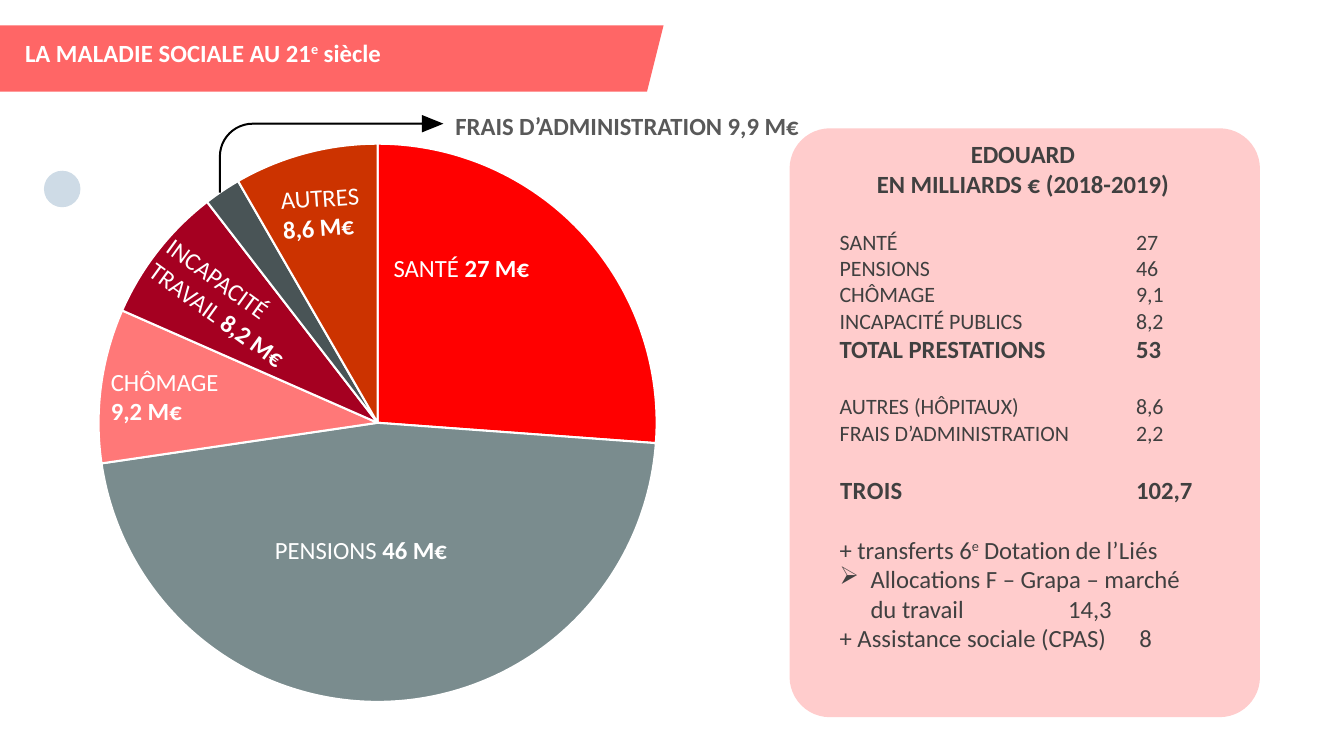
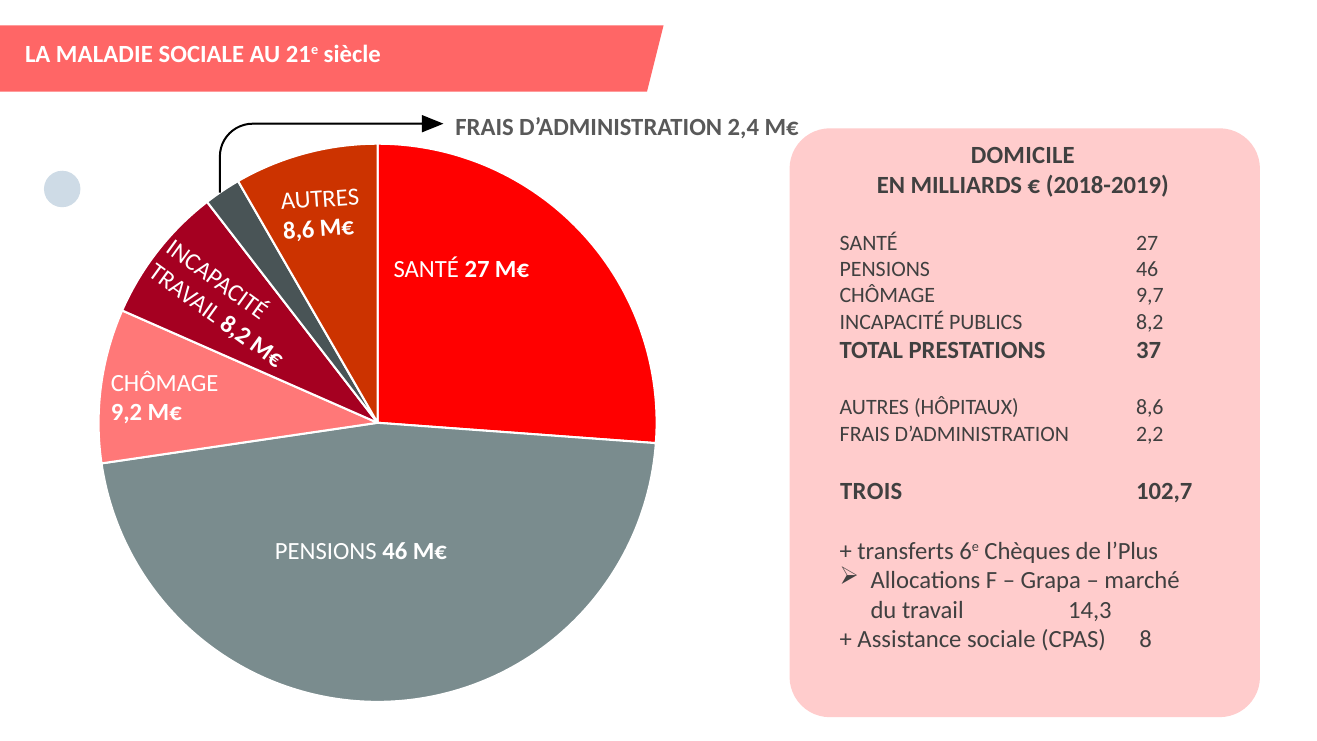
9,9: 9,9 -> 2,4
EDOUARD: EDOUARD -> DOMICILE
9,1: 9,1 -> 9,7
53: 53 -> 37
Dotation: Dotation -> Chèques
l’Liés: l’Liés -> l’Plus
